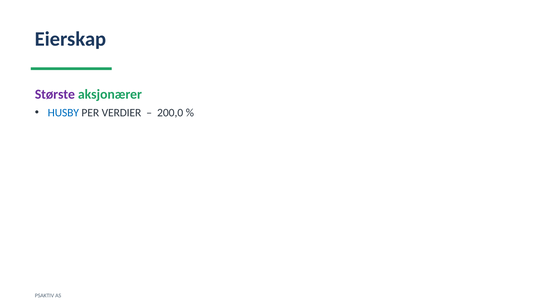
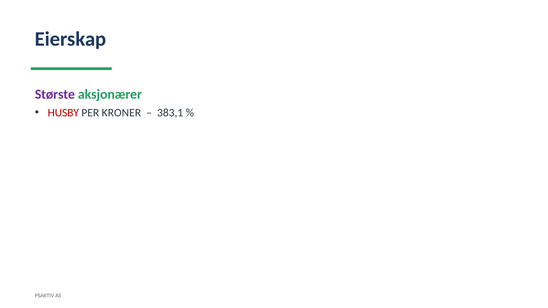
HUSBY colour: blue -> red
VERDIER: VERDIER -> KRONER
200,0: 200,0 -> 383,1
